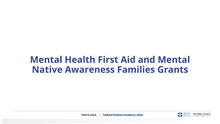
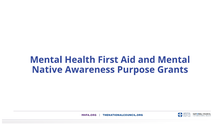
Families: Families -> Purpose
